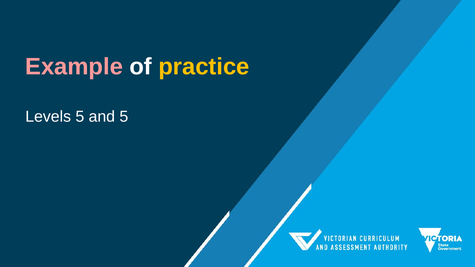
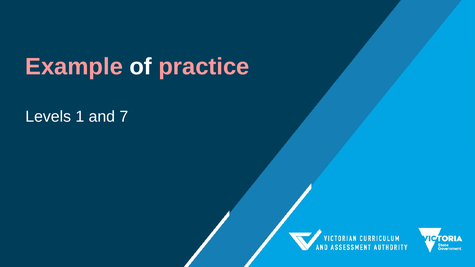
practice colour: yellow -> pink
Levels 5: 5 -> 1
and 5: 5 -> 7
